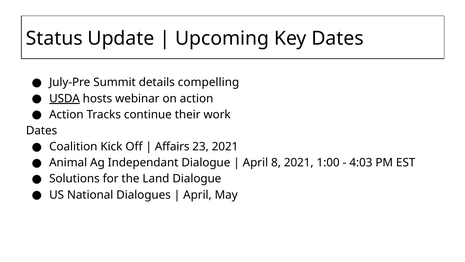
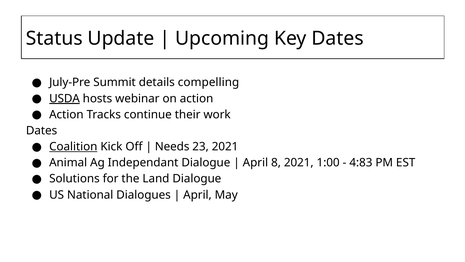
Coalition underline: none -> present
Affairs: Affairs -> Needs
4:03: 4:03 -> 4:83
